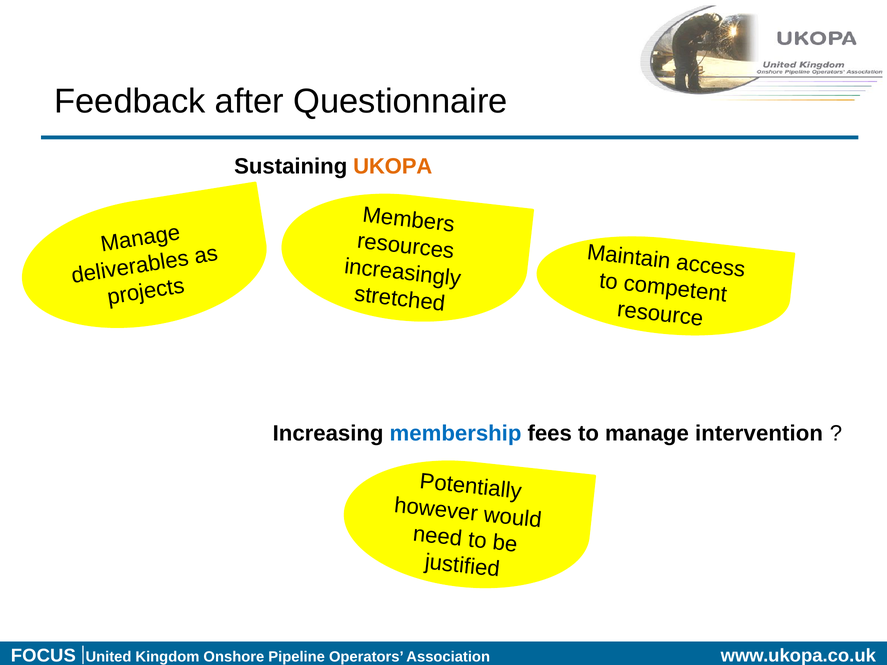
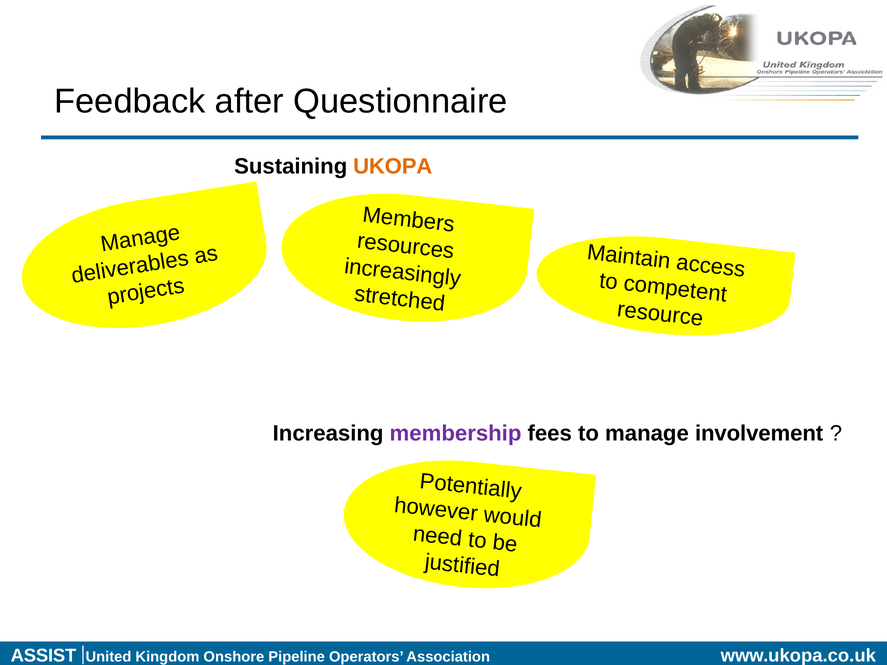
membership colour: blue -> purple
intervention: intervention -> involvement
FOCUS: FOCUS -> ASSIST
